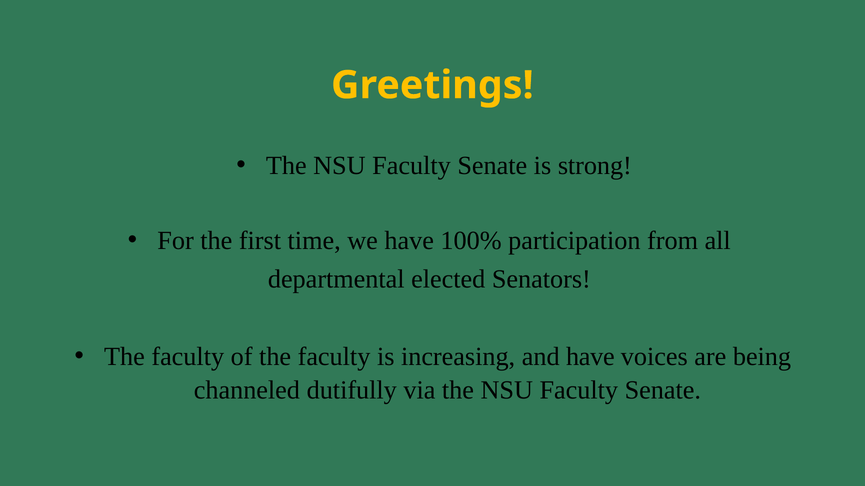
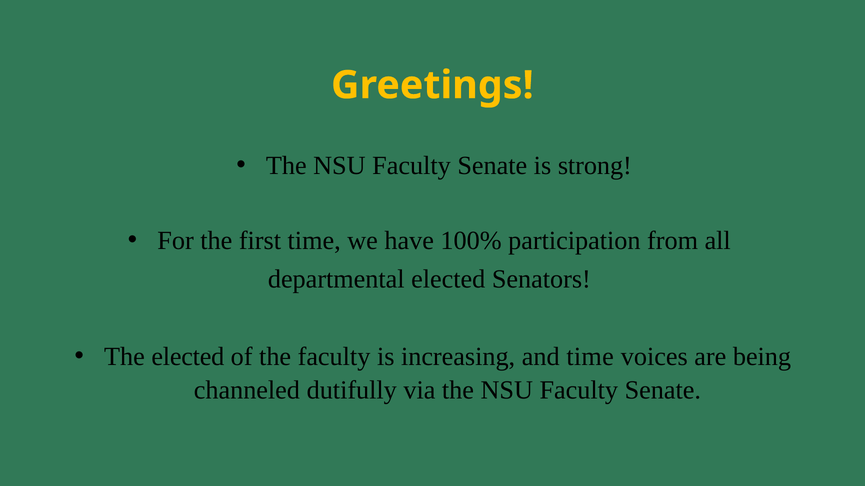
faculty at (188, 357): faculty -> elected
and have: have -> time
